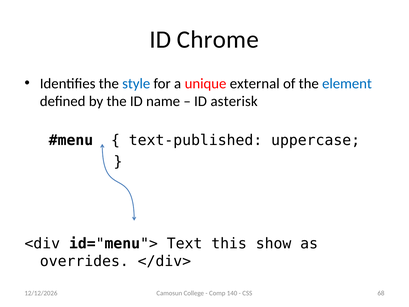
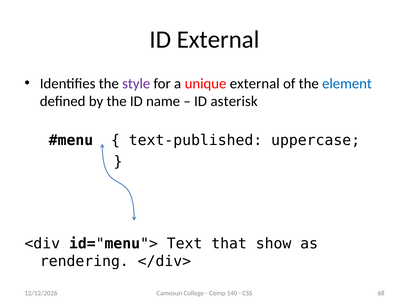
ID Chrome: Chrome -> External
style colour: blue -> purple
this: this -> that
overrides: overrides -> rendering
